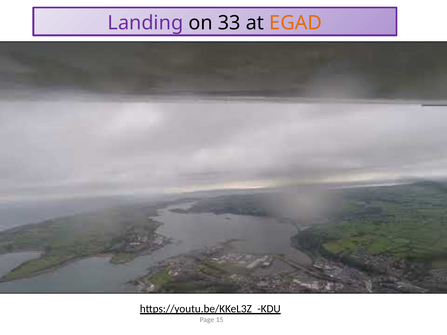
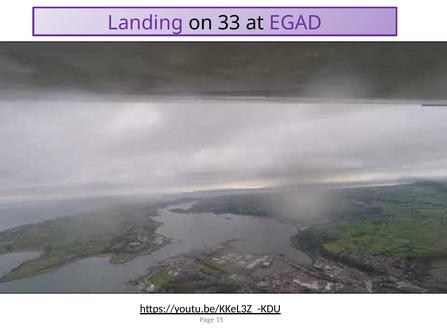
EGAD colour: orange -> purple
